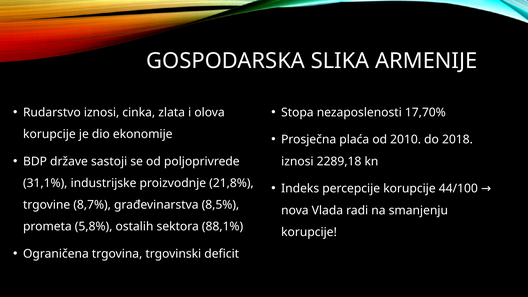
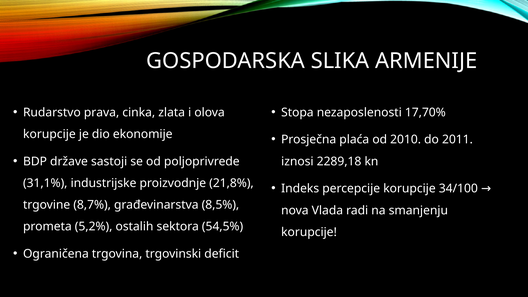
Rudarstvo iznosi: iznosi -> prava
2018: 2018 -> 2011
44/100: 44/100 -> 34/100
5,8%: 5,8% -> 5,2%
88,1%: 88,1% -> 54,5%
